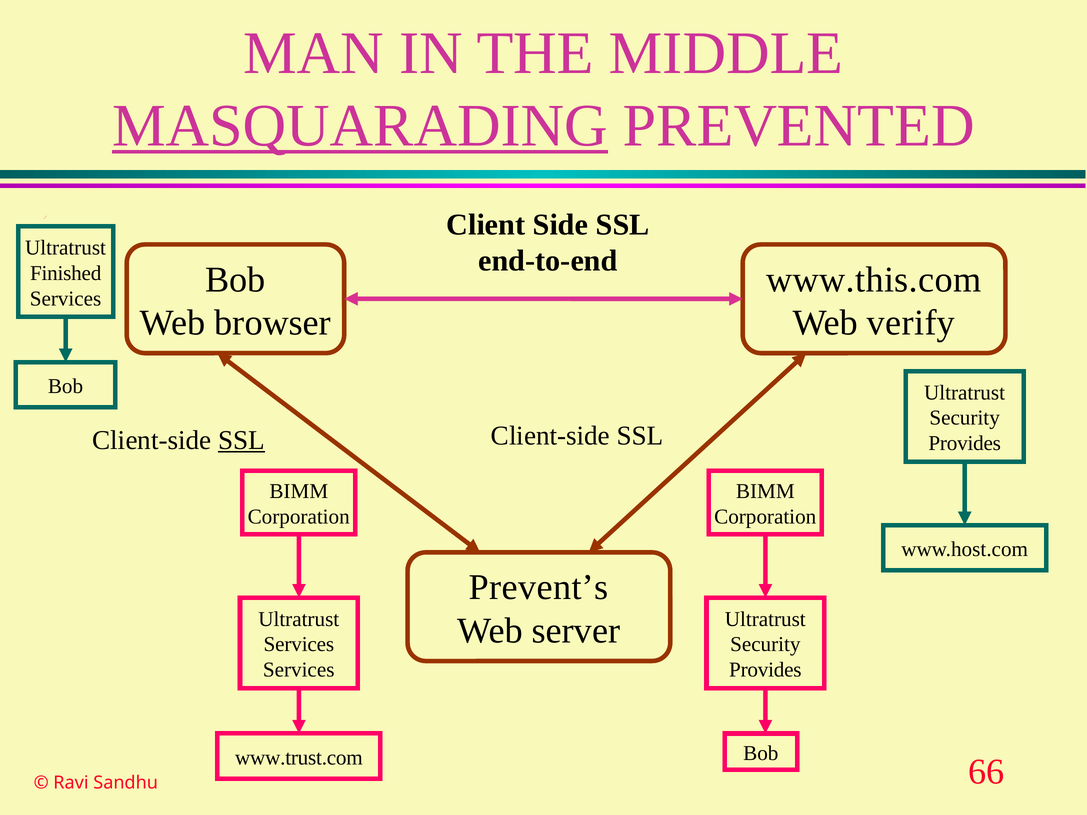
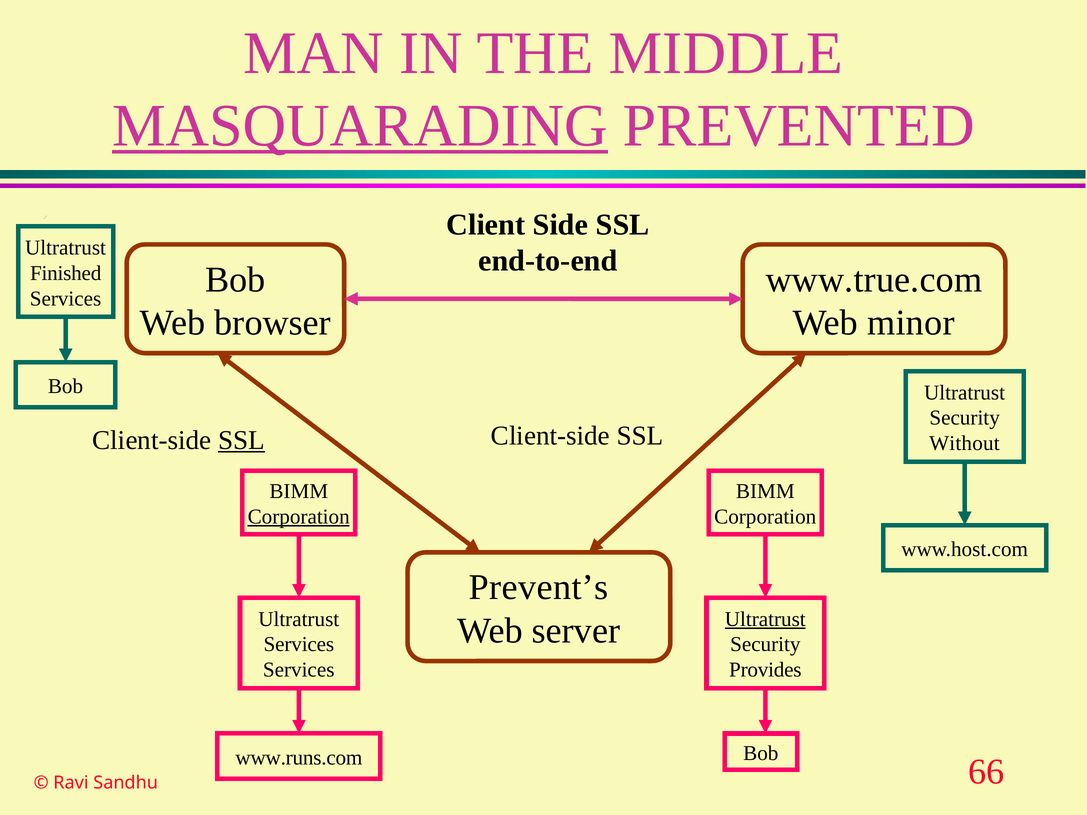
www.this.com: www.this.com -> www.true.com
verify: verify -> minor
Provides at (965, 444): Provides -> Without
Corporation at (299, 517) underline: none -> present
Ultratrust at (765, 619) underline: none -> present
www.trust.com: www.trust.com -> www.runs.com
